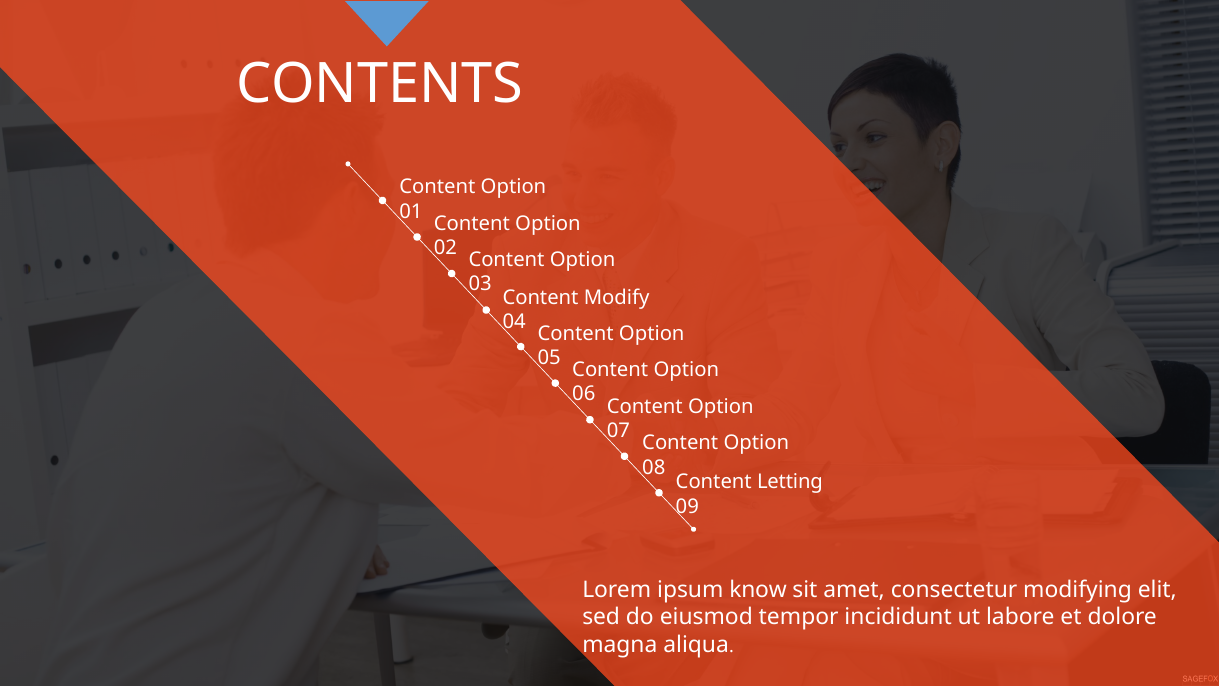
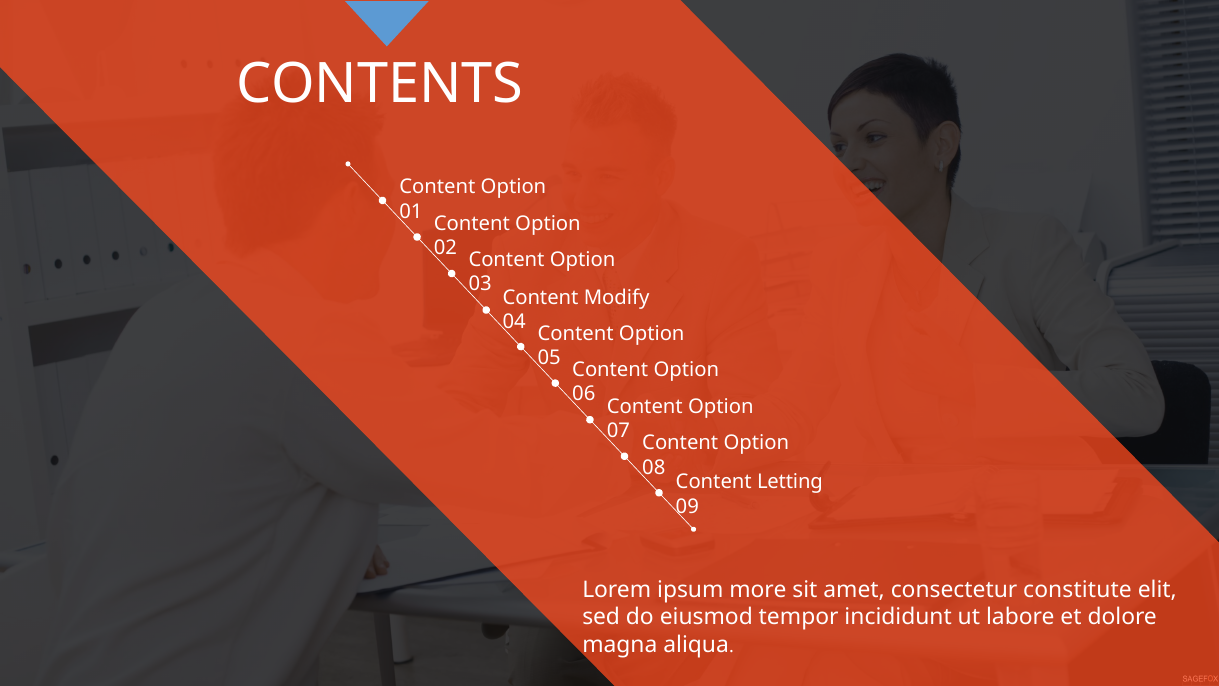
know: know -> more
modifying: modifying -> constitute
